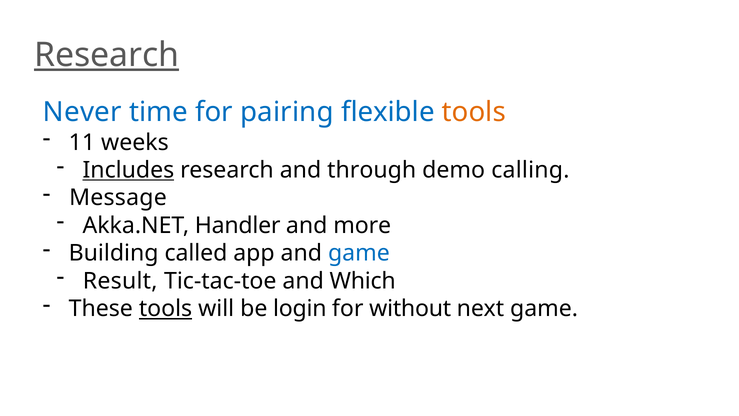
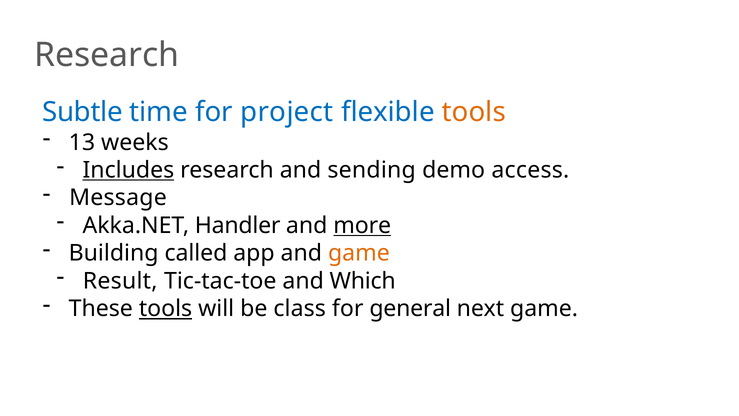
Research at (107, 55) underline: present -> none
Never: Never -> Subtle
pairing: pairing -> project
11: 11 -> 13
through: through -> sending
calling: calling -> access
more underline: none -> present
game at (359, 253) colour: blue -> orange
login: login -> class
without: without -> general
